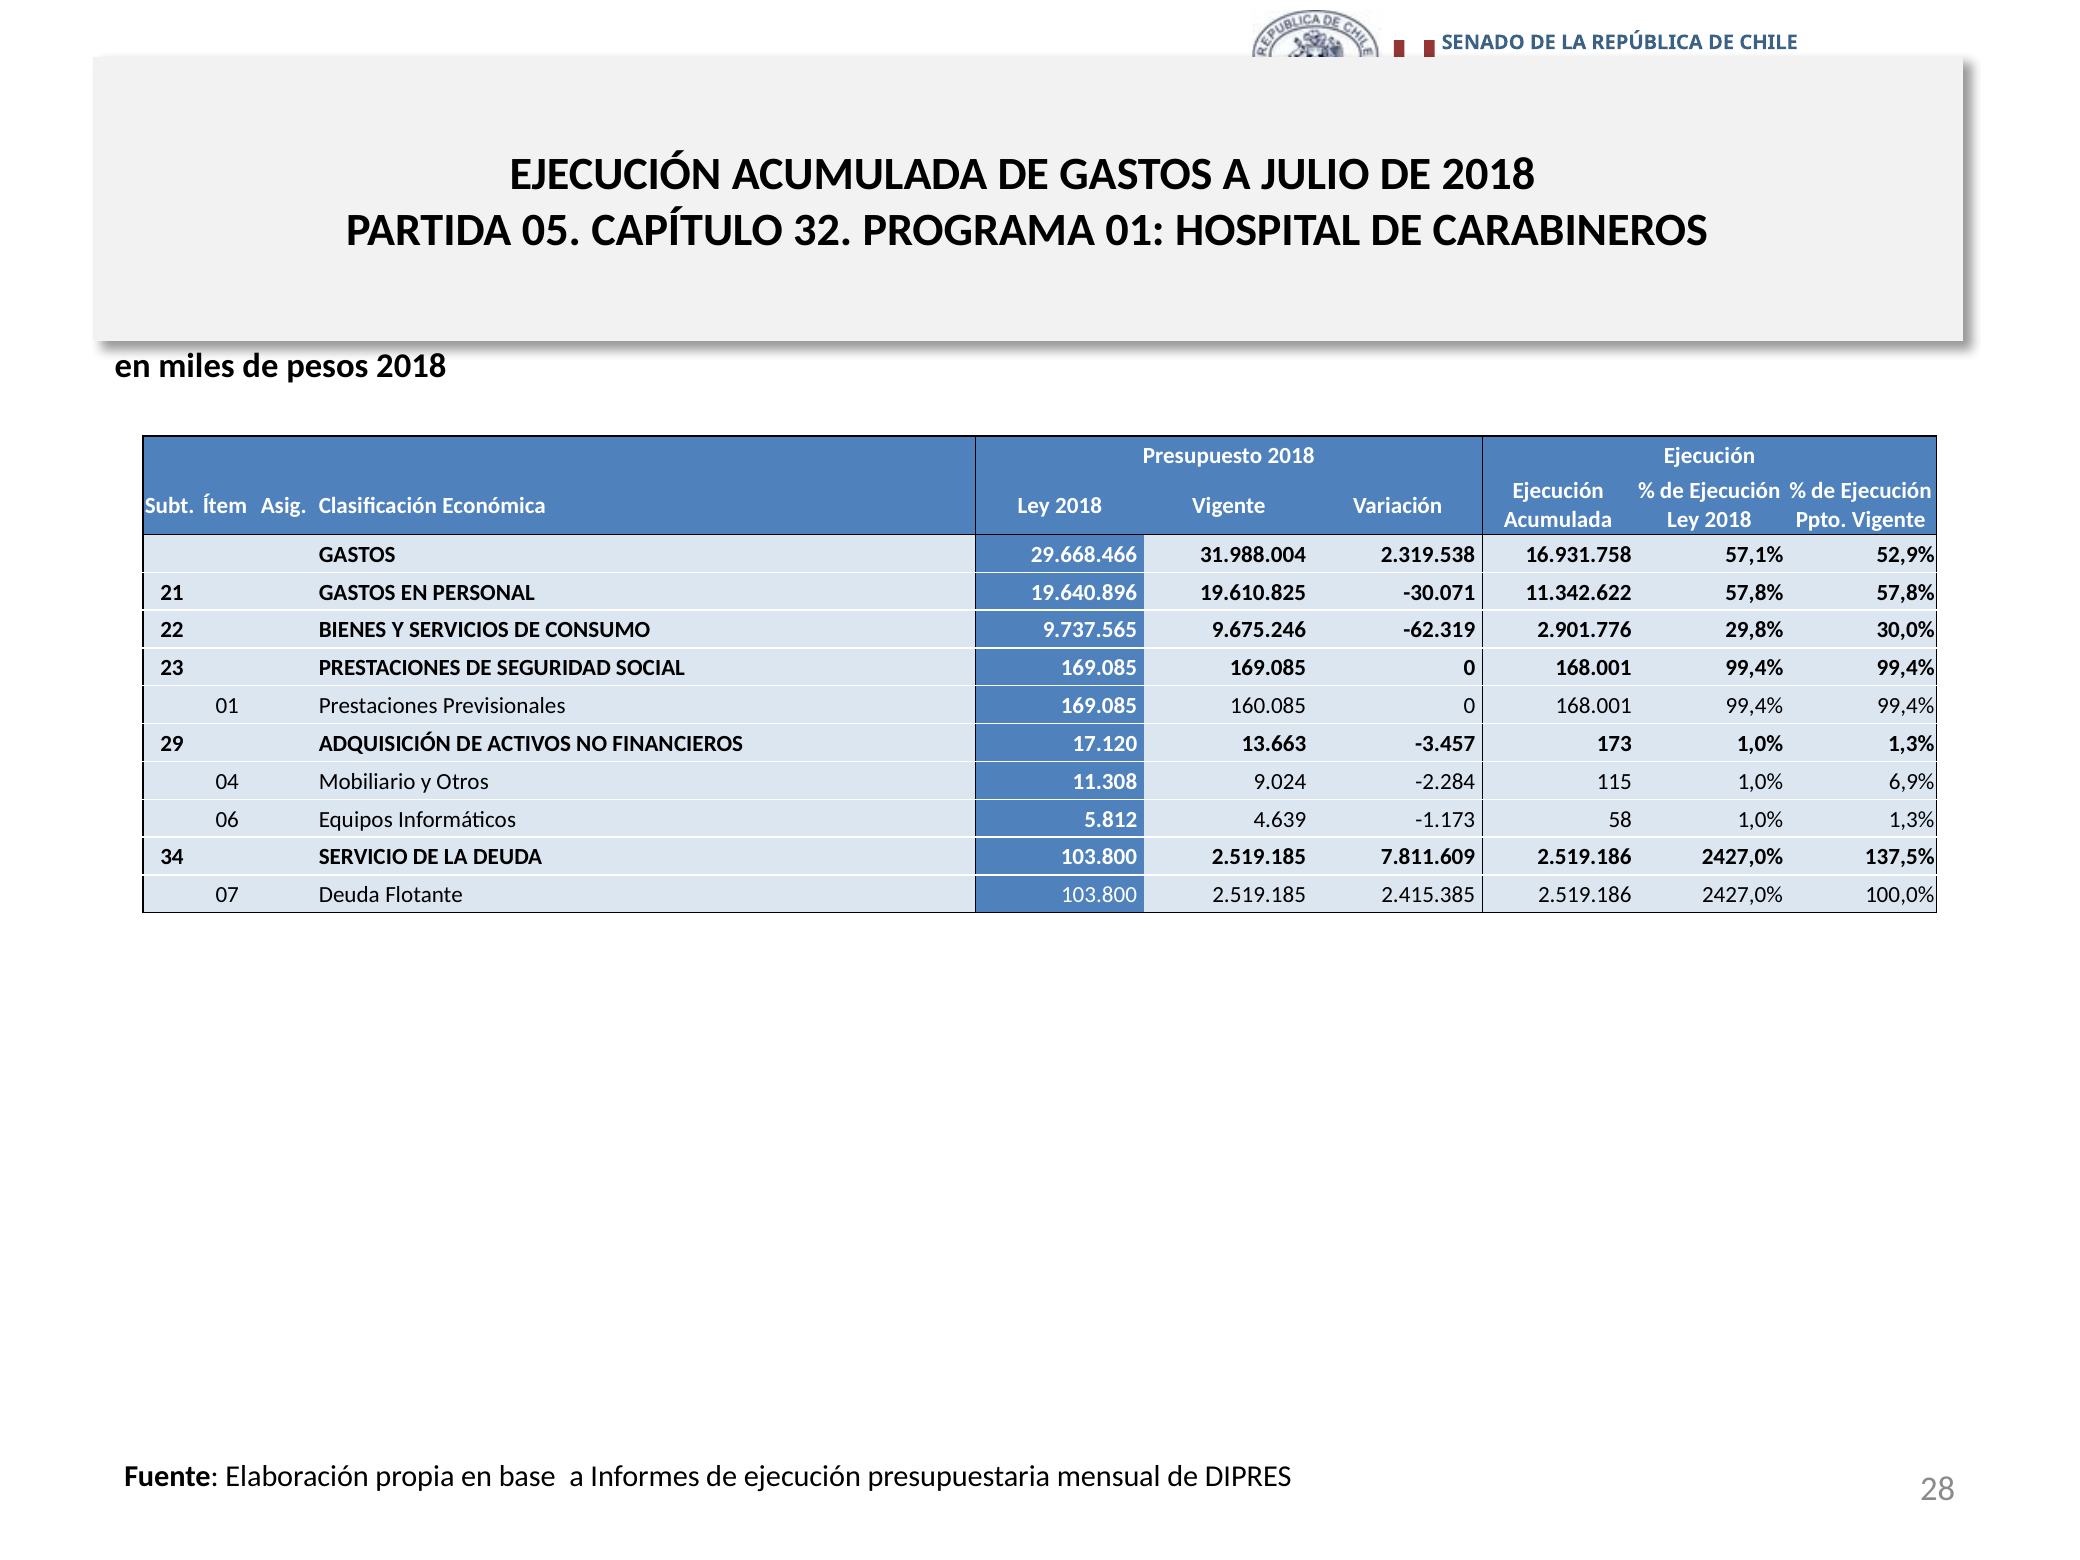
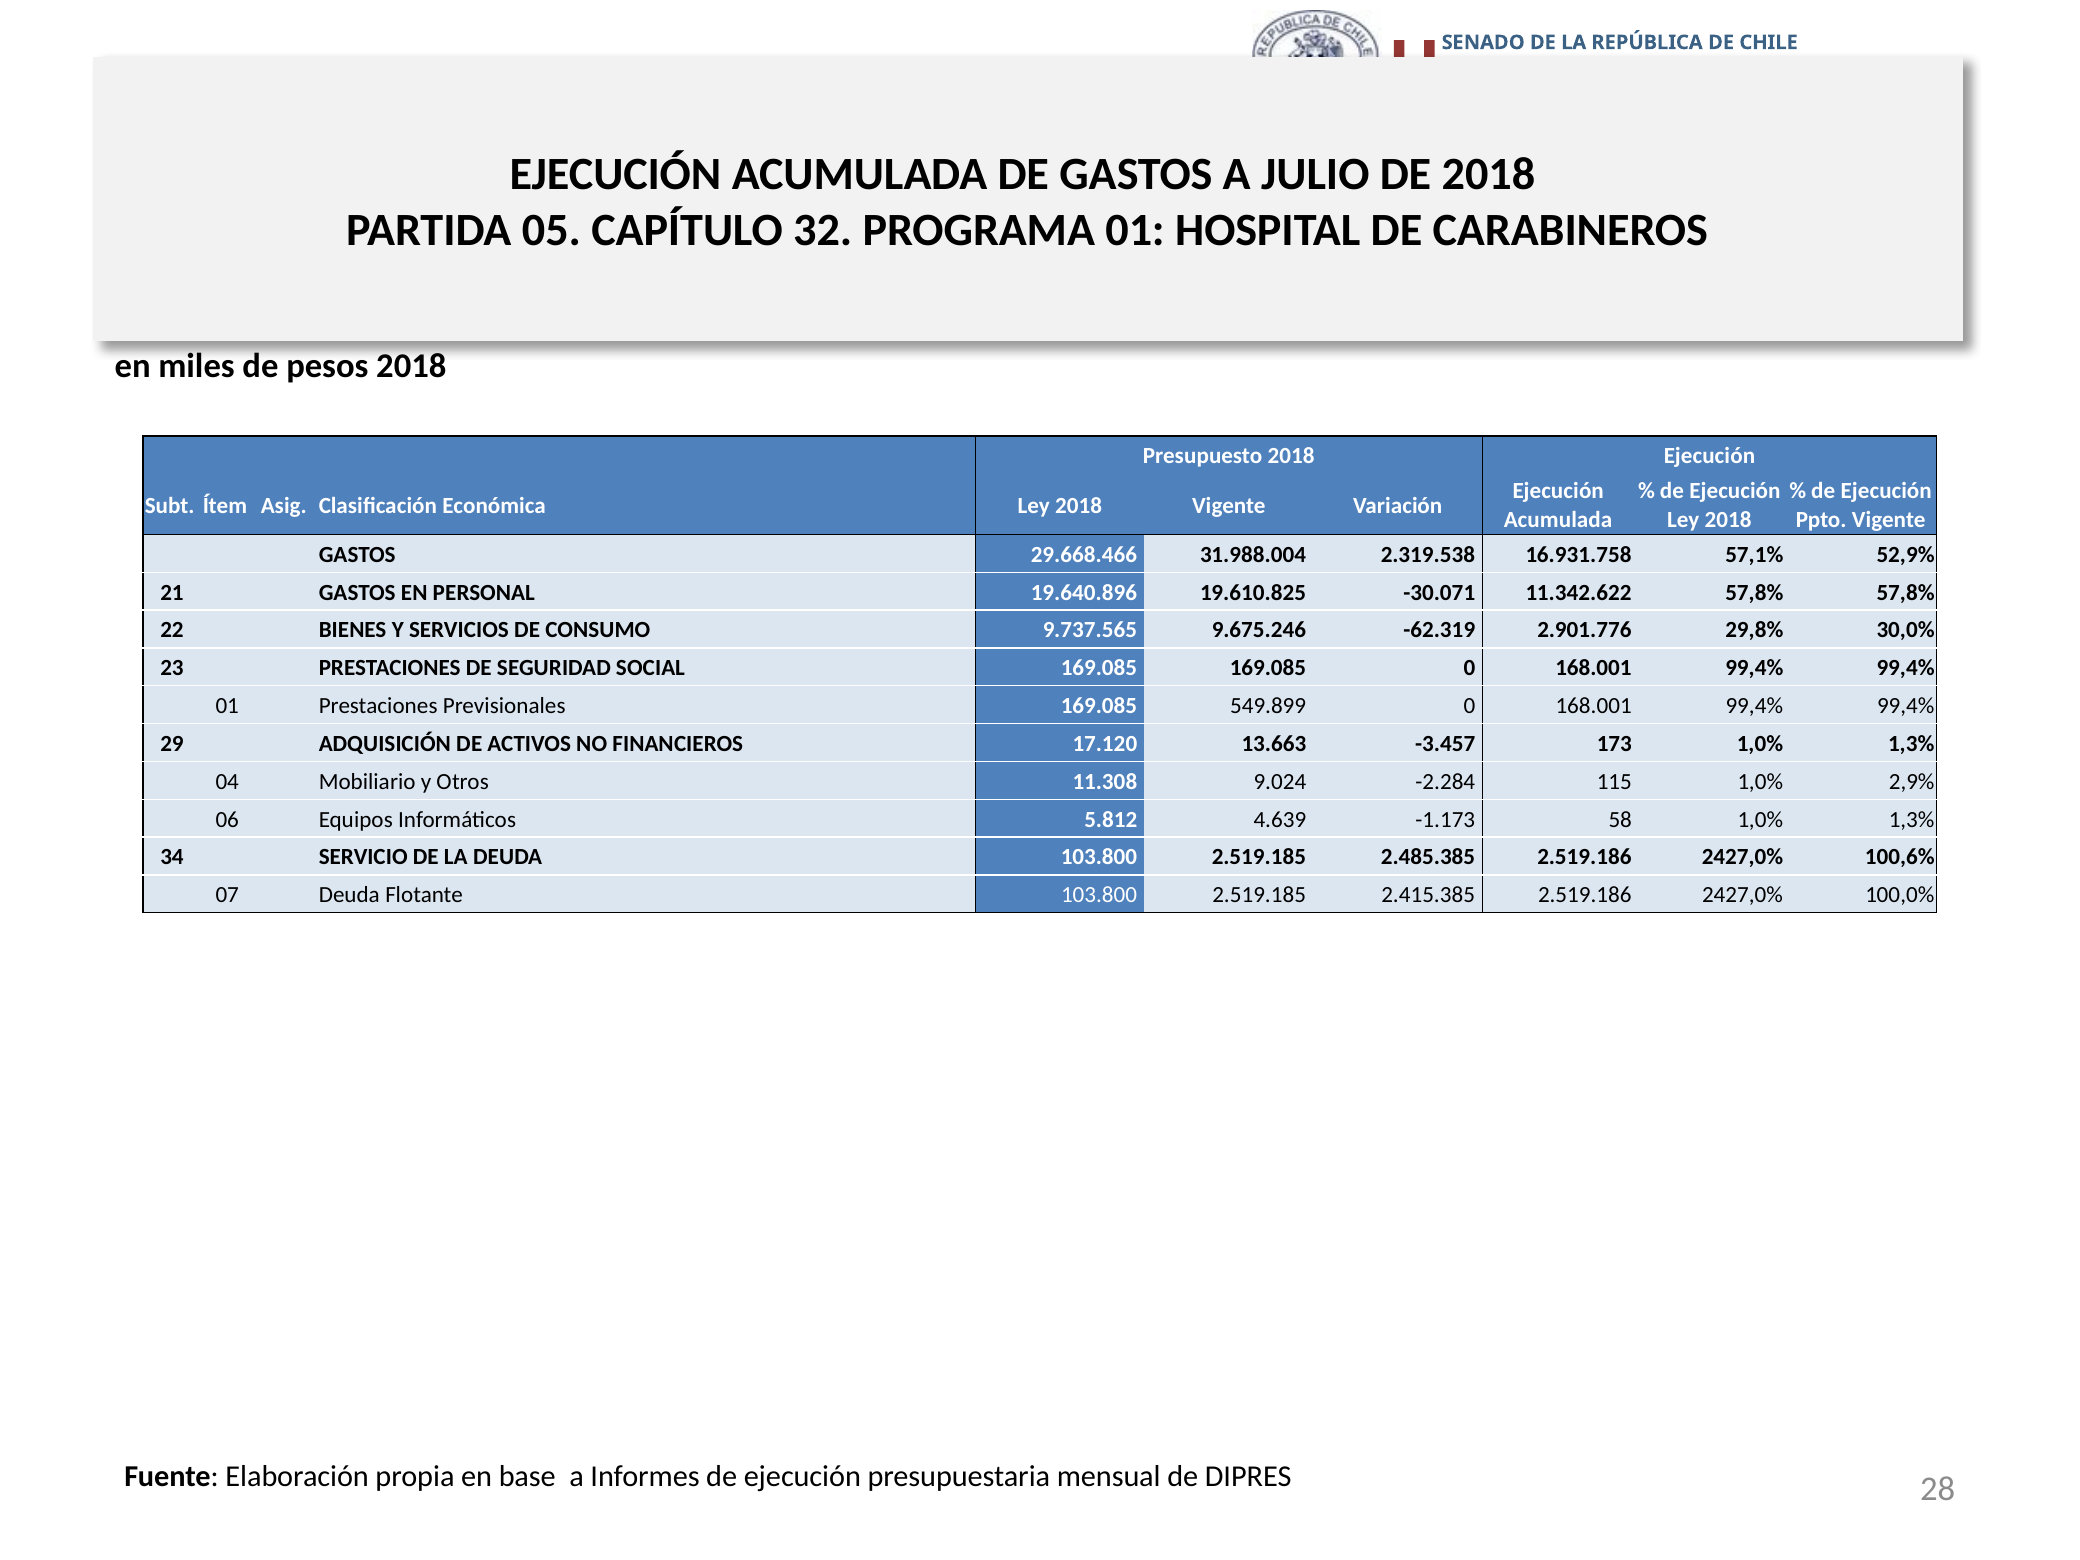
160.085: 160.085 -> 549.899
6,9%: 6,9% -> 2,9%
7.811.609: 7.811.609 -> 2.485.385
137,5%: 137,5% -> 100,6%
